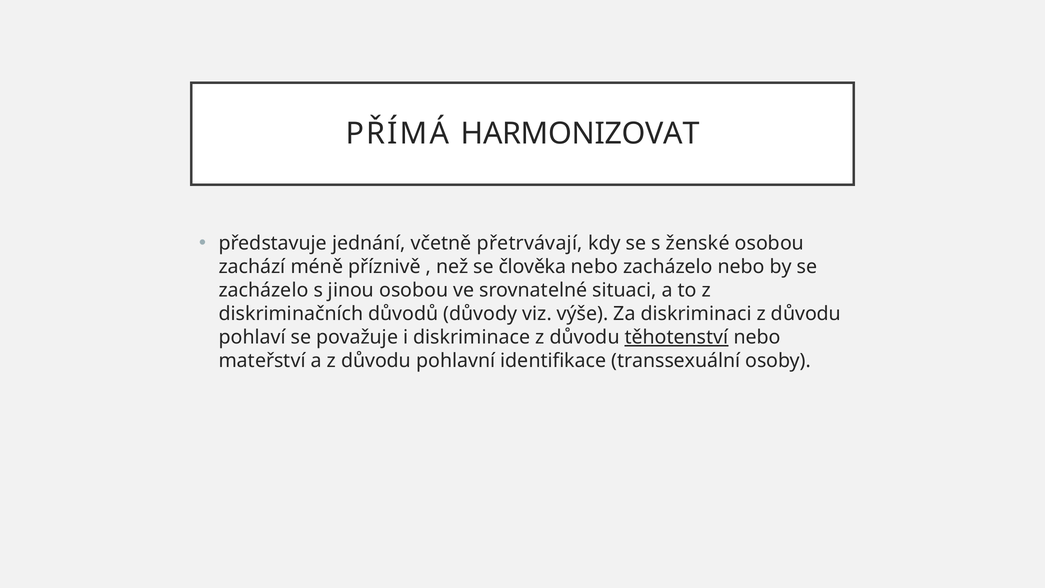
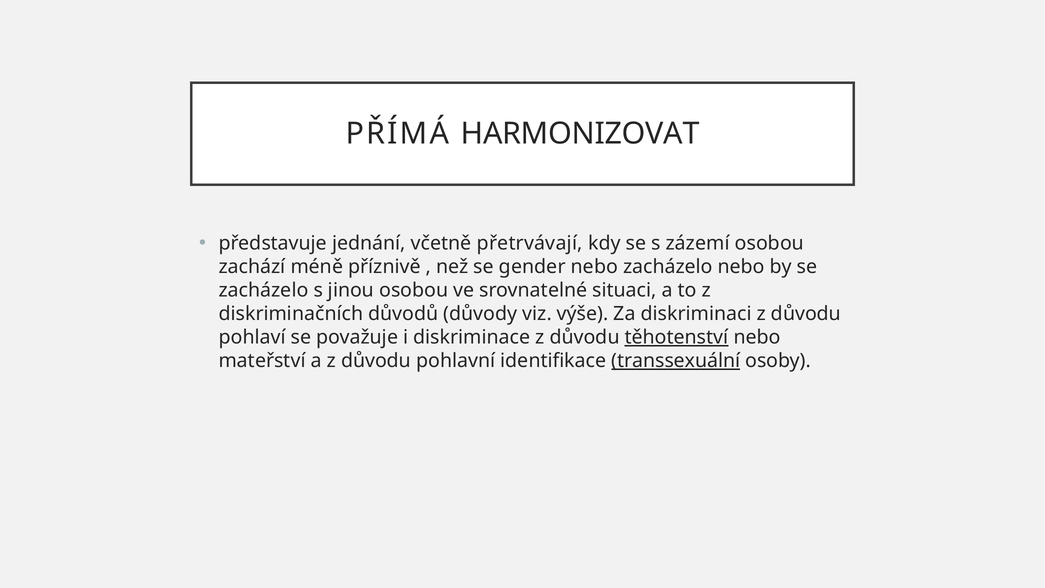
ženské: ženské -> zázemí
člověka: člověka -> gender
transsexuální underline: none -> present
